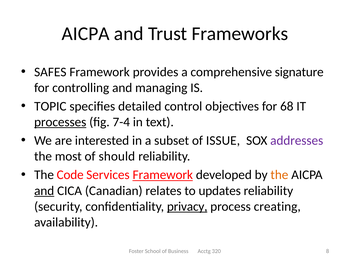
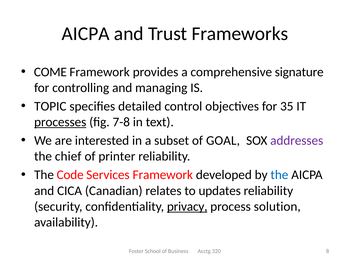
SAFES: SAFES -> COME
68: 68 -> 35
7-4: 7-4 -> 7-8
ISSUE: ISSUE -> GOAL
most: most -> chief
should: should -> printer
Framework at (163, 175) underline: present -> none
the at (279, 175) colour: orange -> blue
and at (44, 190) underline: present -> none
creating: creating -> solution
